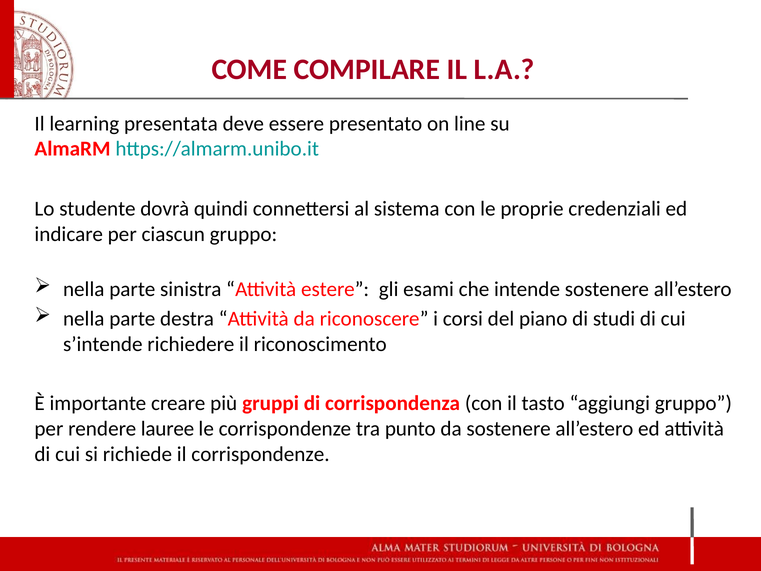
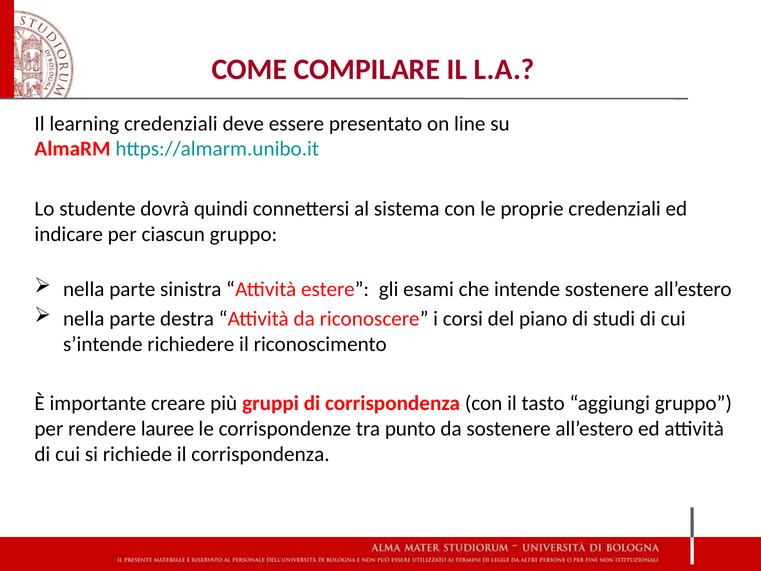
learning presentata: presentata -> credenziali
il corrispondenze: corrispondenze -> corrispondenza
